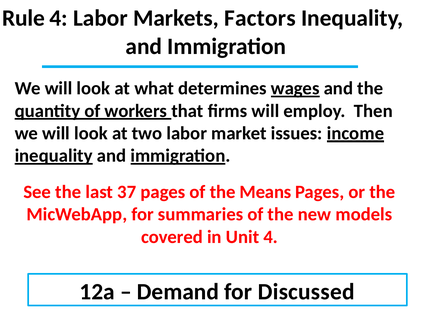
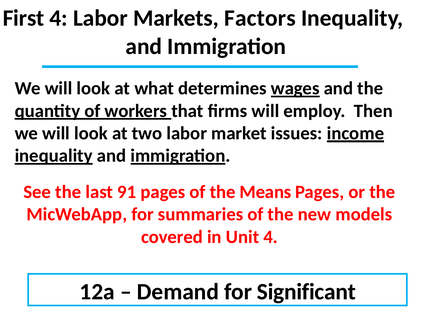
Rule: Rule -> First
37: 37 -> 91
Discussed: Discussed -> Significant
